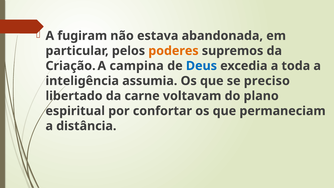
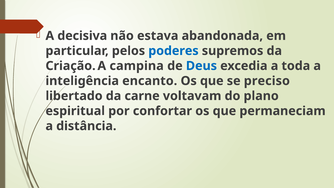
fugiram: fugiram -> decisiva
poderes colour: orange -> blue
assumia: assumia -> encanto
